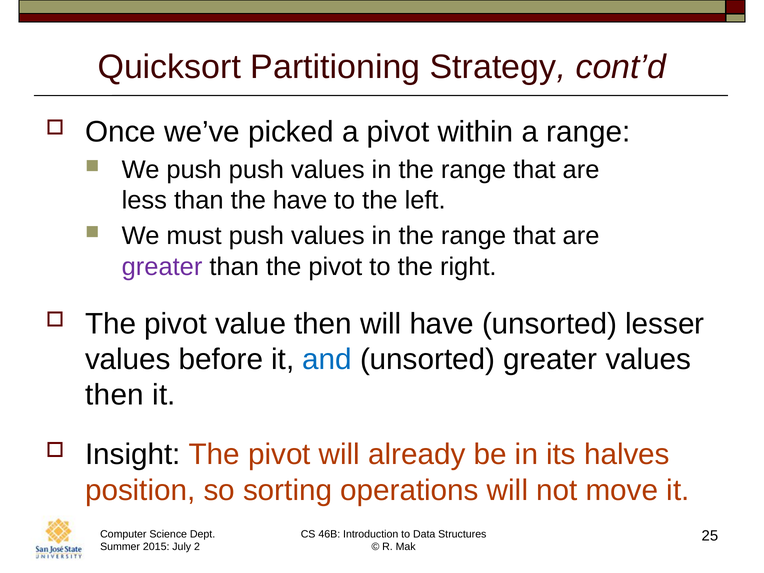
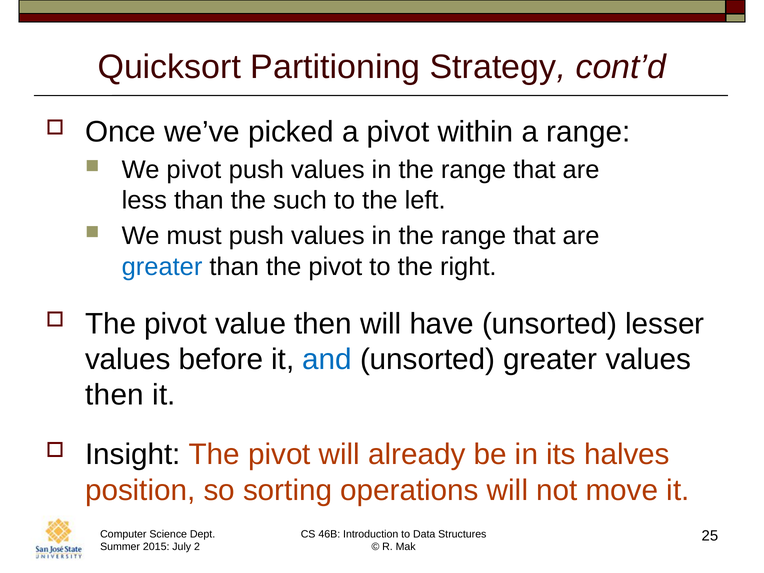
We push: push -> pivot
the have: have -> such
greater at (162, 267) colour: purple -> blue
